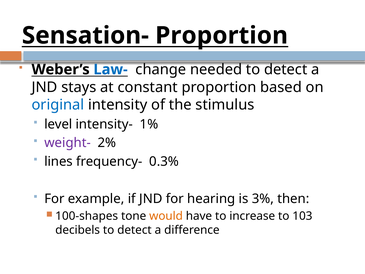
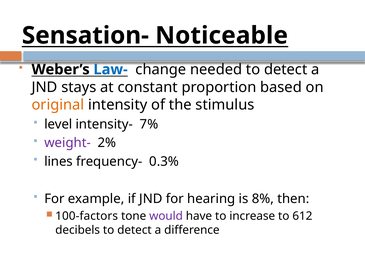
Sensation- Proportion: Proportion -> Noticeable
original colour: blue -> orange
1%: 1% -> 7%
3%: 3% -> 8%
100-shapes: 100-shapes -> 100-factors
would colour: orange -> purple
103: 103 -> 612
